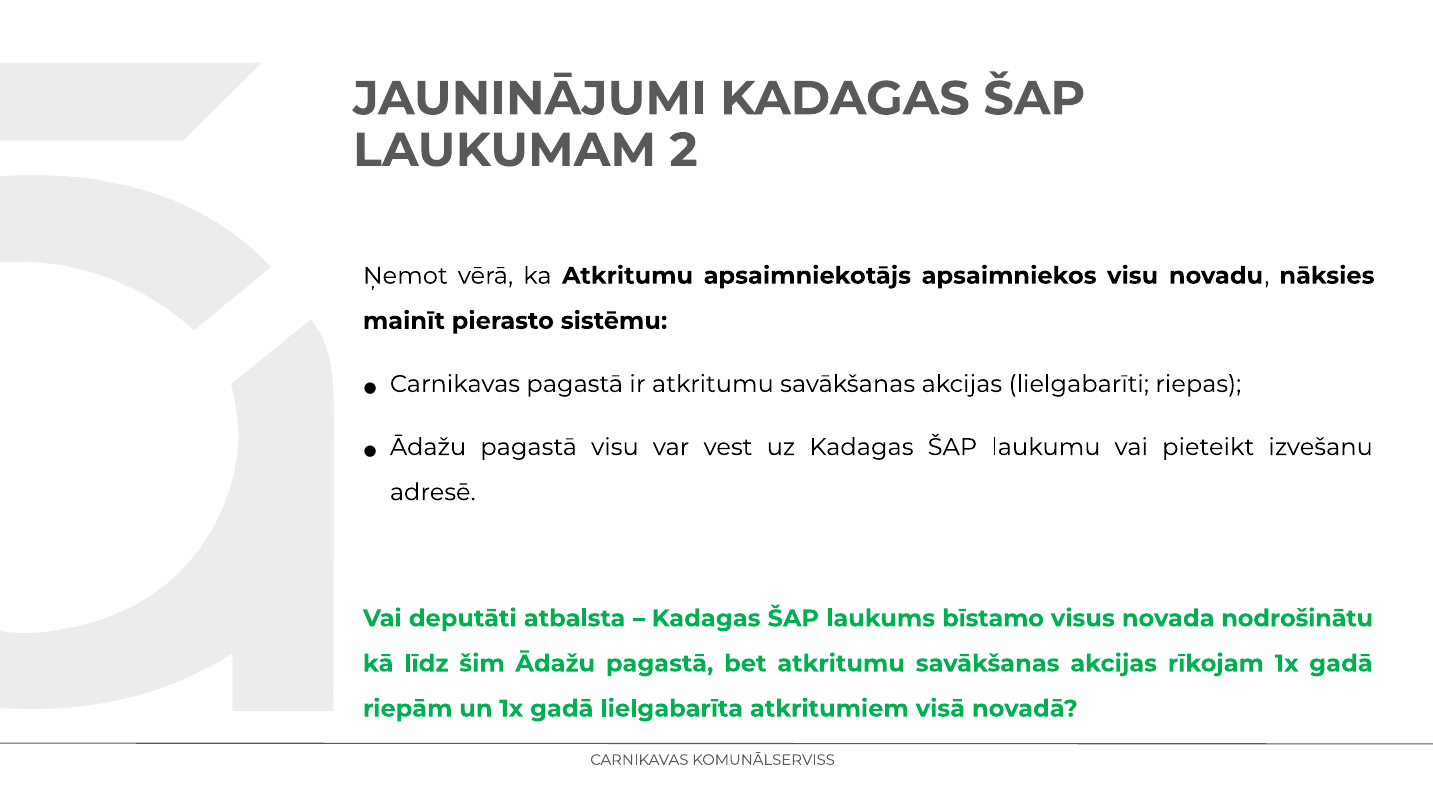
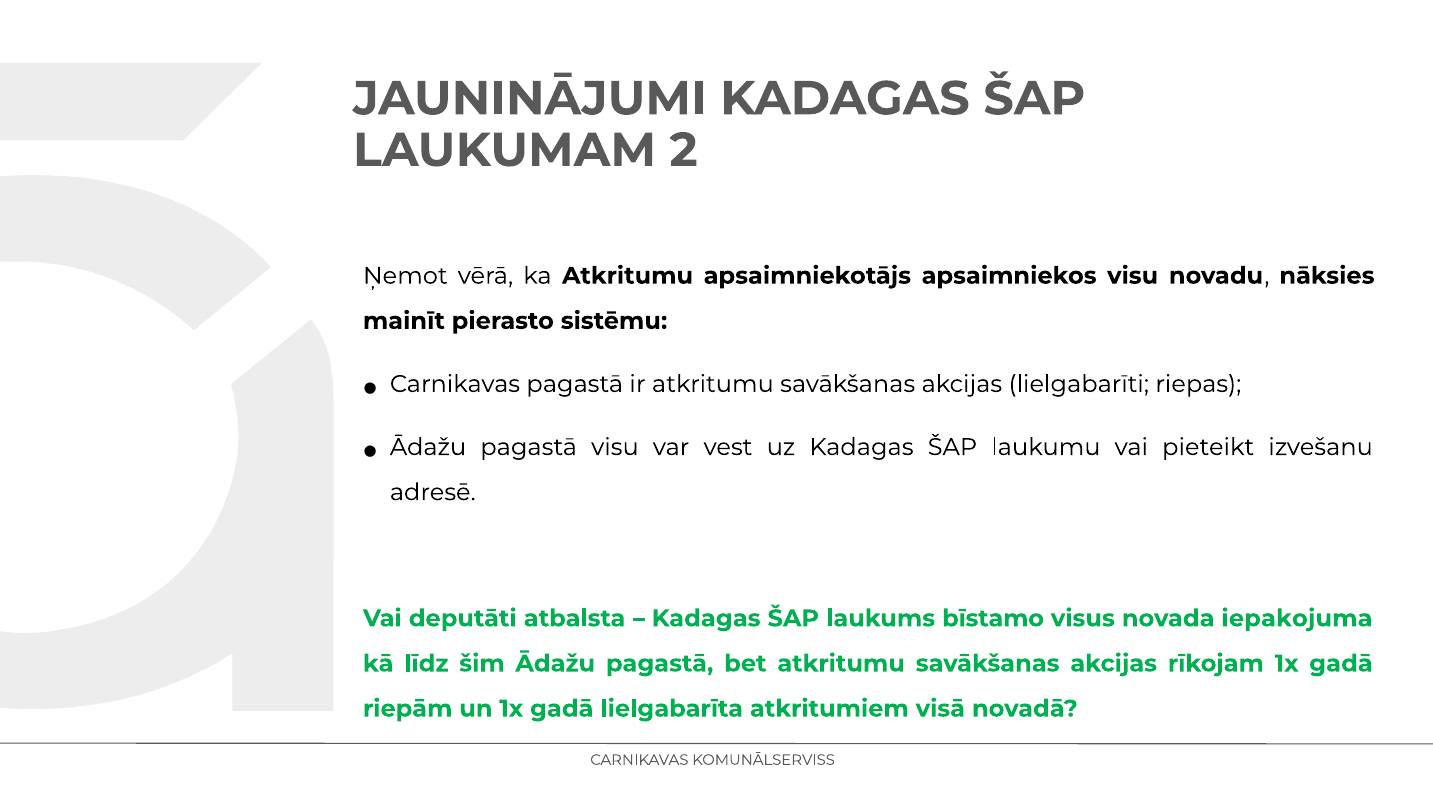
nodrošinātu: nodrošinātu -> iepakojuma
